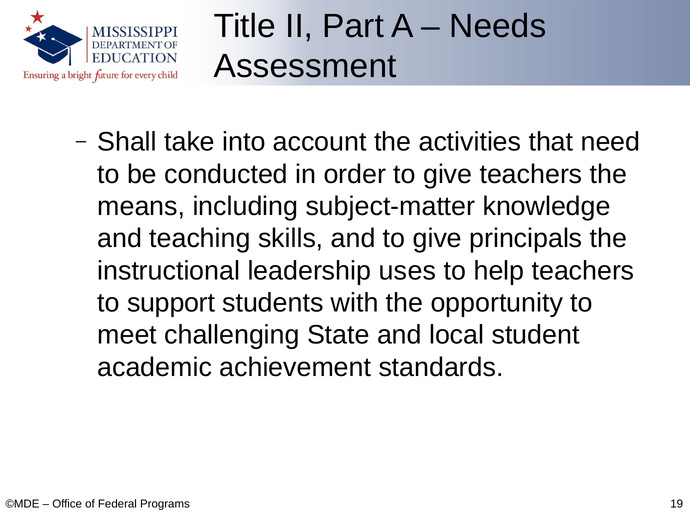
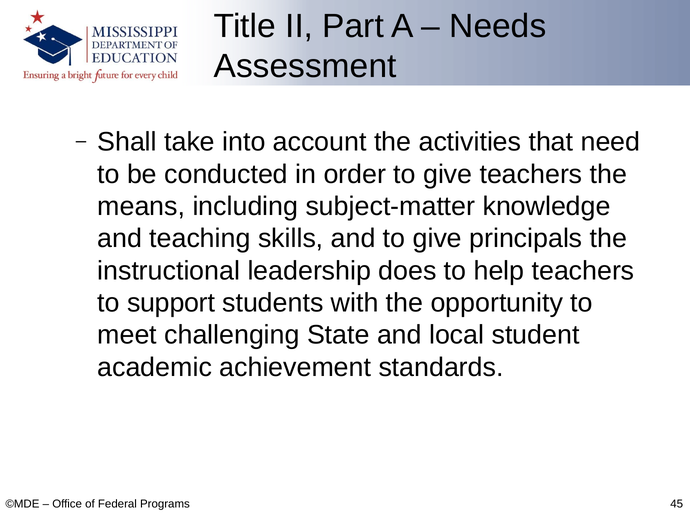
uses: uses -> does
19: 19 -> 45
